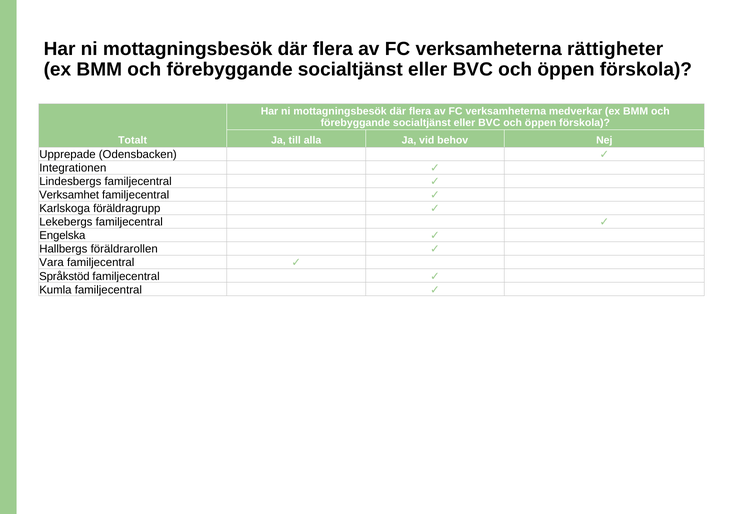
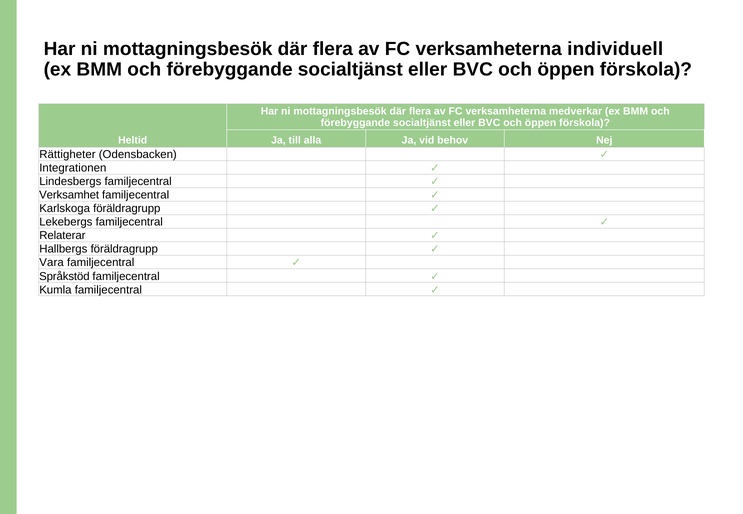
rättigheter: rättigheter -> individuell
Totalt: Totalt -> Heltid
Upprepade: Upprepade -> Rättigheter
Engelska: Engelska -> Relaterar
Hallbergs föräldrarollen: föräldrarollen -> föräldragrupp
